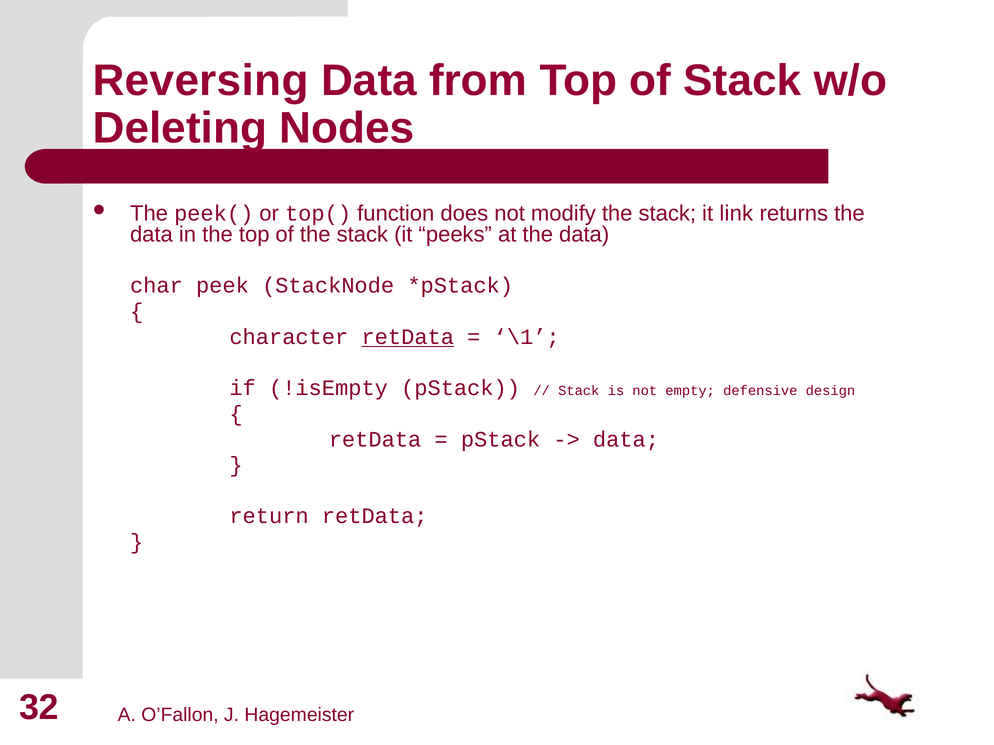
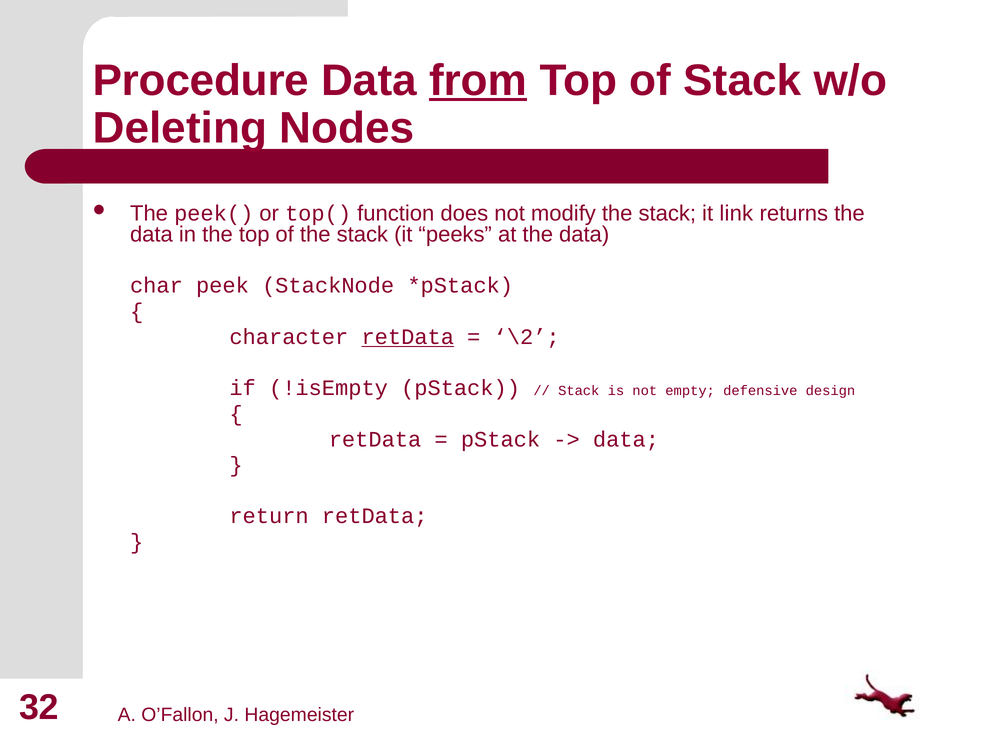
Reversing: Reversing -> Procedure
from underline: none -> present
\1: \1 -> \2
